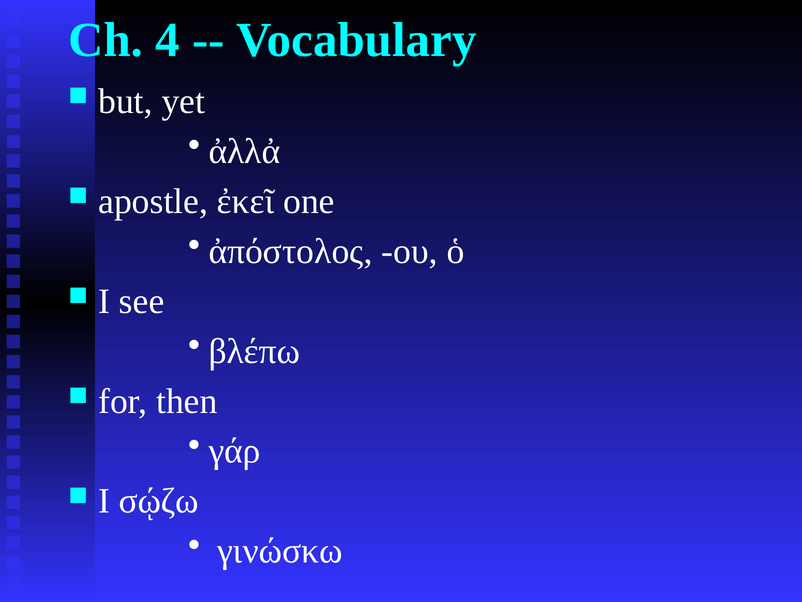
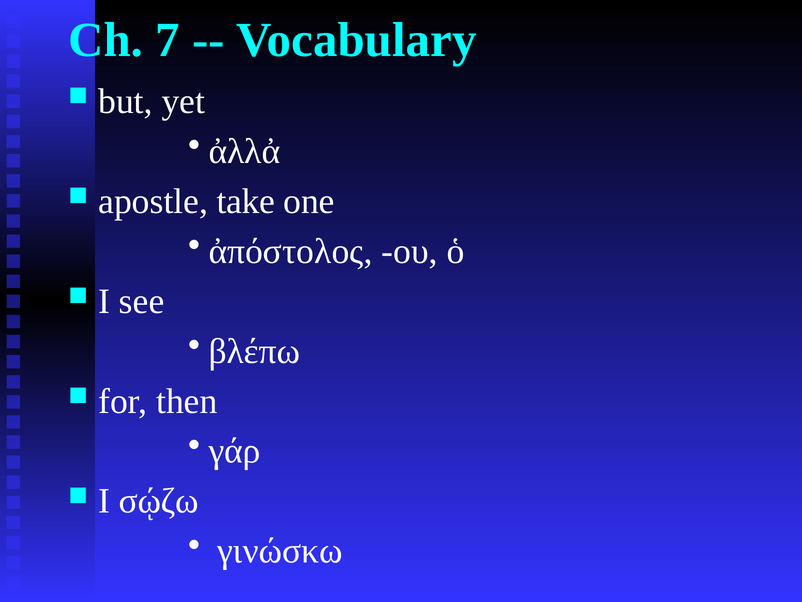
4: 4 -> 7
ἐκεῖ: ἐκεῖ -> take
